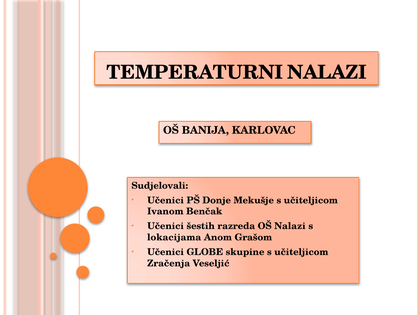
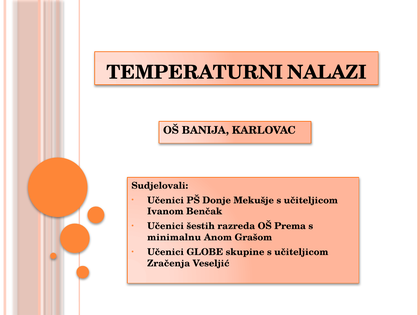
OŠ Nalazi: Nalazi -> Prema
lokacijama: lokacijama -> minimalnu
